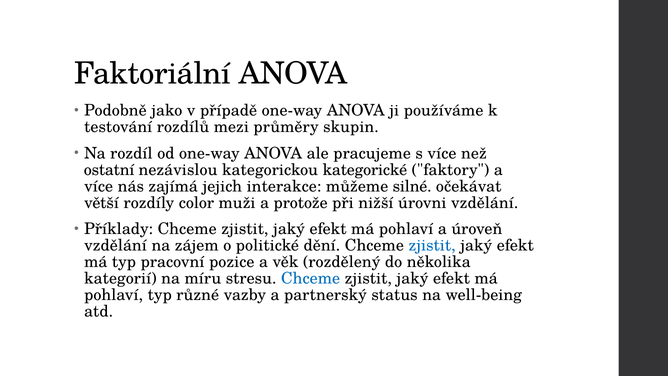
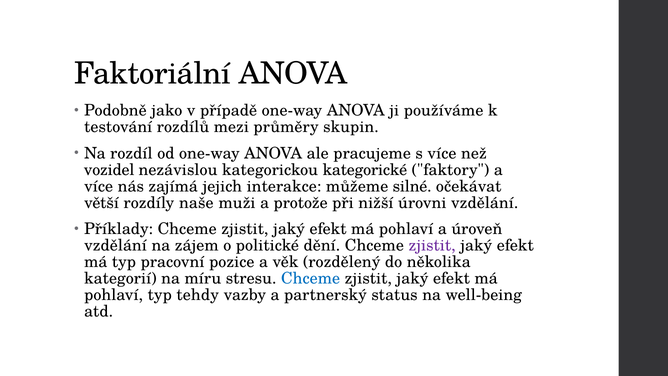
ostatní: ostatní -> vozidel
color: color -> naše
zjistit at (432, 245) colour: blue -> purple
různé: různé -> tehdy
